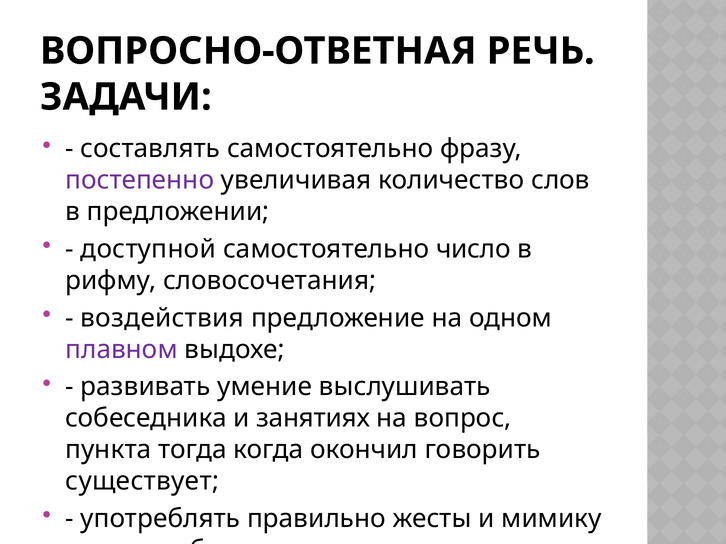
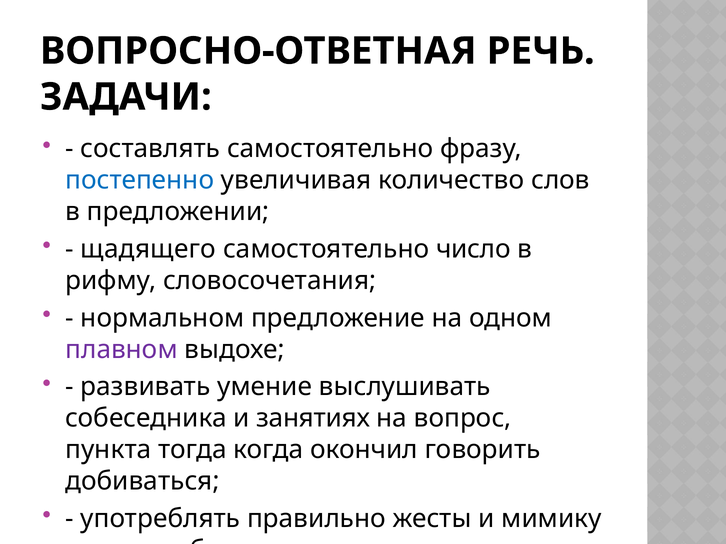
постепенно colour: purple -> blue
доступной: доступной -> щадящего
воздействия: воздействия -> нормальном
существует: существует -> добиваться
